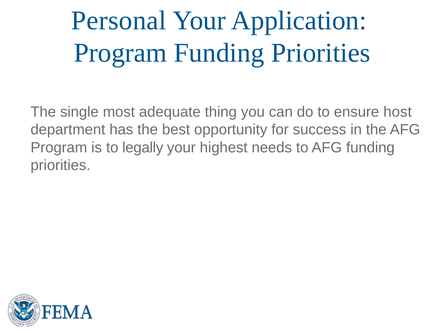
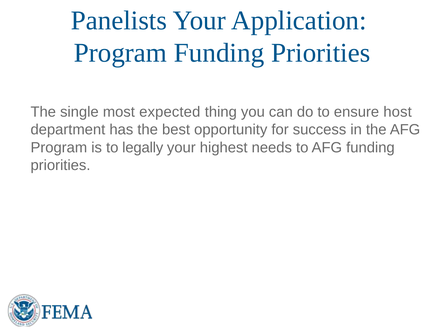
Personal: Personal -> Panelists
adequate: adequate -> expected
